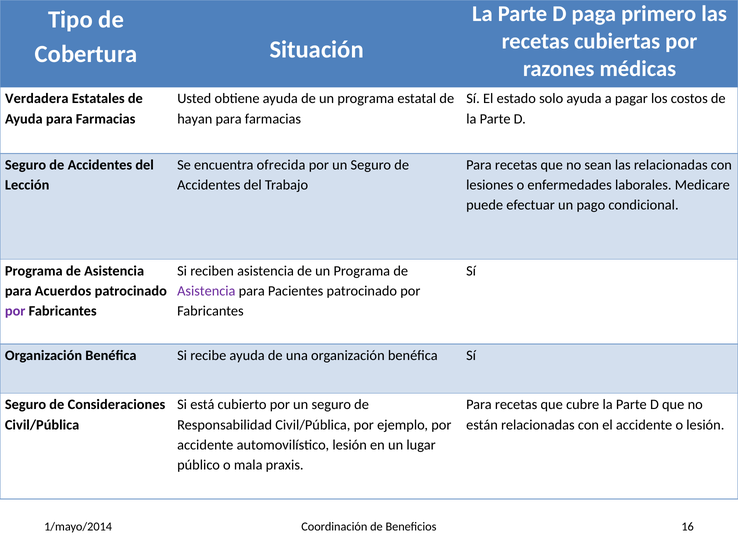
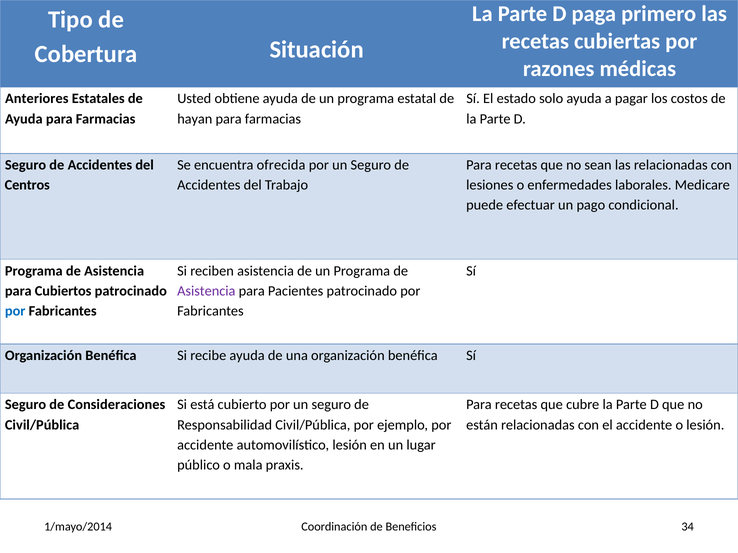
Verdadera: Verdadera -> Anteriores
Lección: Lección -> Centros
Acuerdos: Acuerdos -> Cubiertos
por at (15, 311) colour: purple -> blue
16: 16 -> 34
